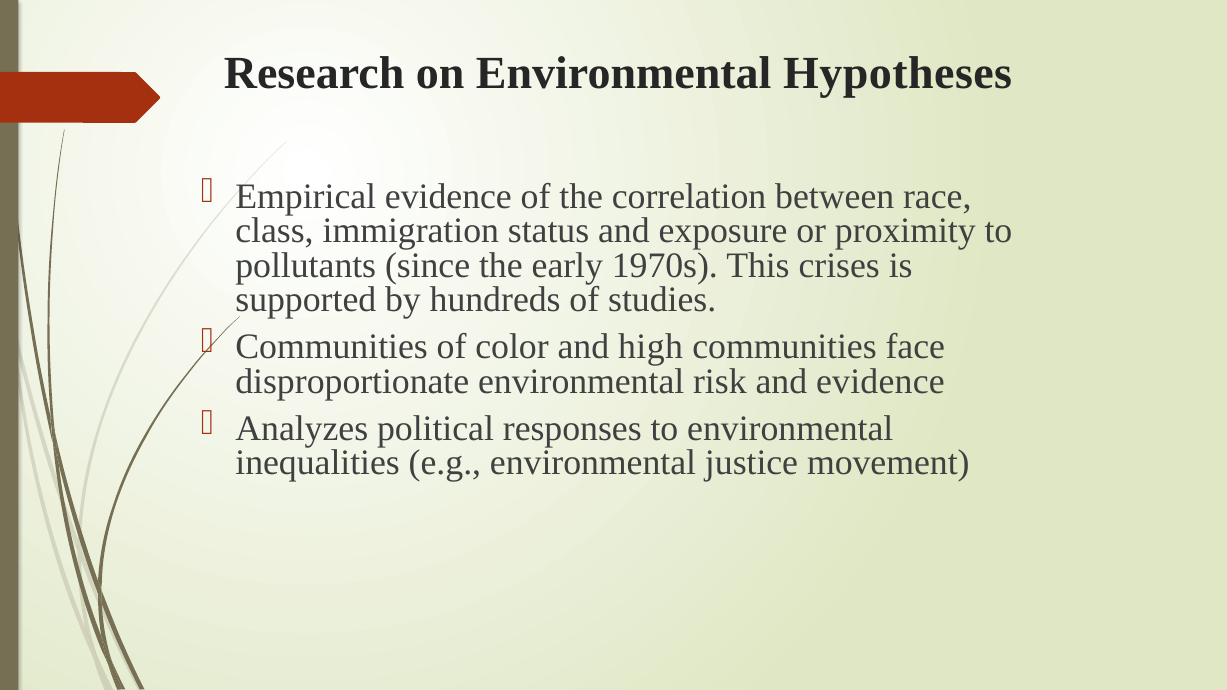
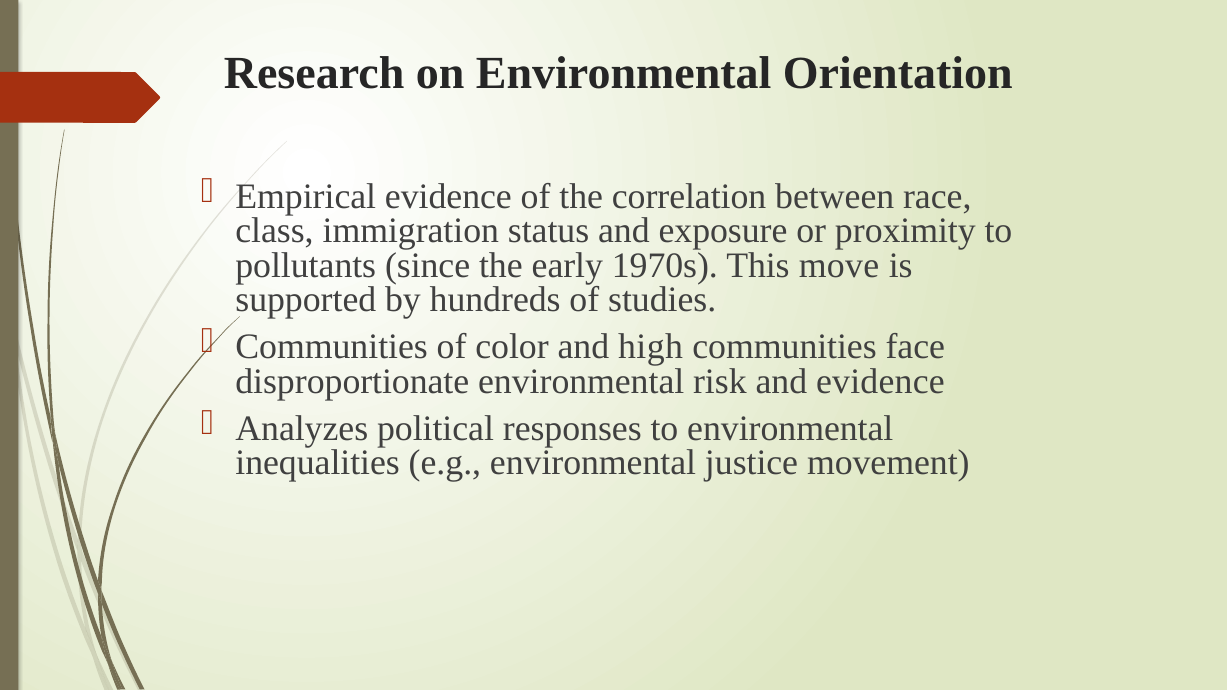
Hypotheses: Hypotheses -> Orientation
crises: crises -> move
